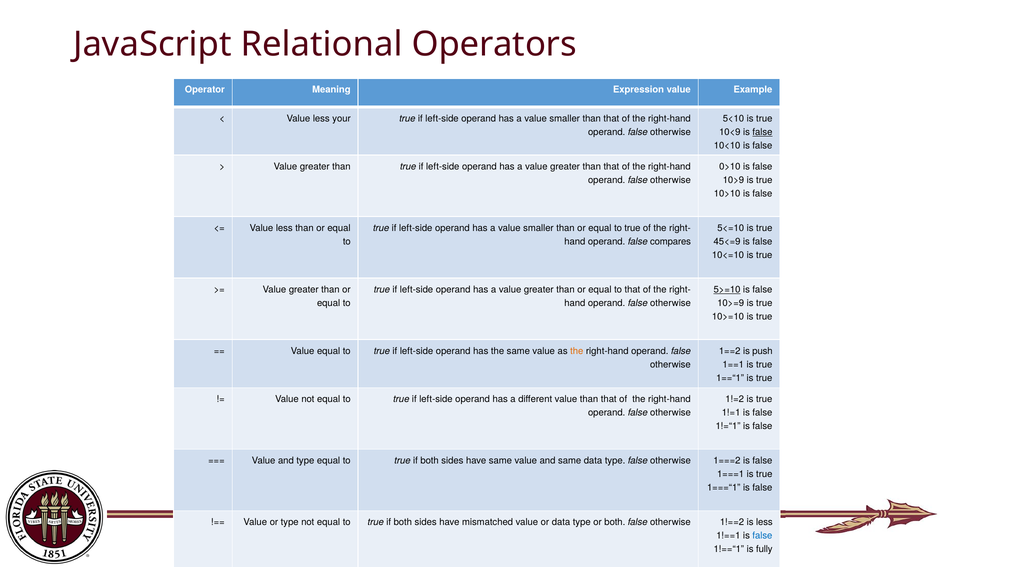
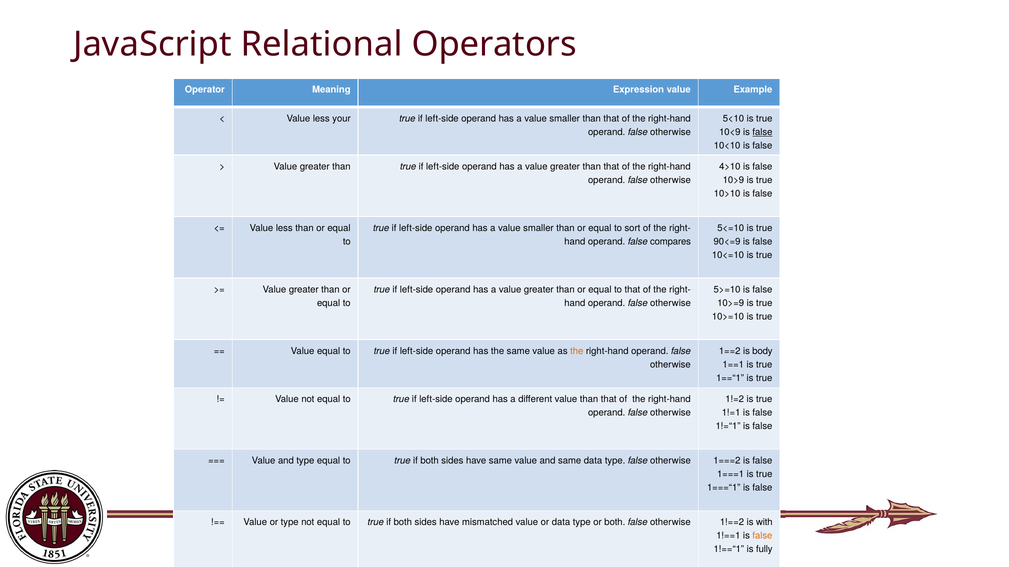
0>10: 0>10 -> 4>10
true at (632, 228): true -> sort
45<=9: 45<=9 -> 90<=9
5>=10 underline: present -> none
push: push -> body
is less: less -> with
false at (762, 536) colour: blue -> orange
